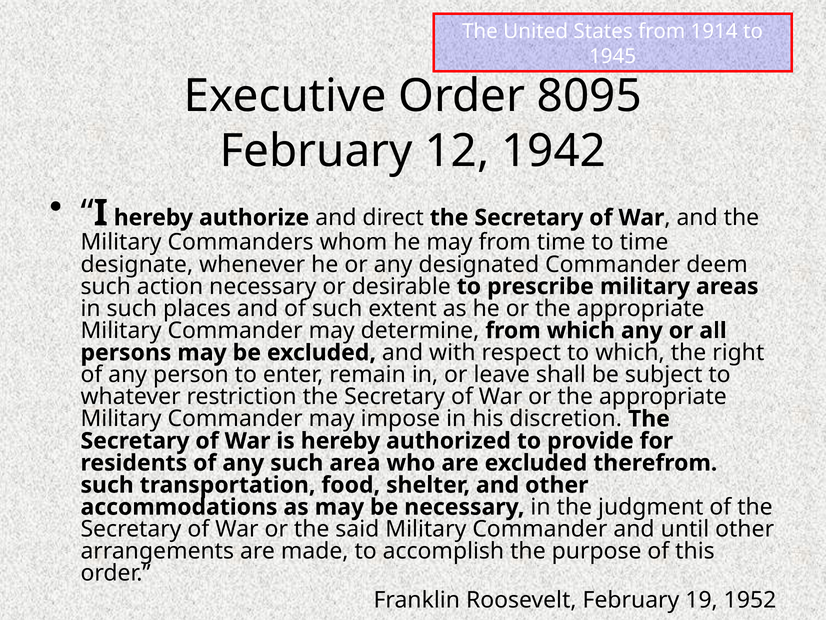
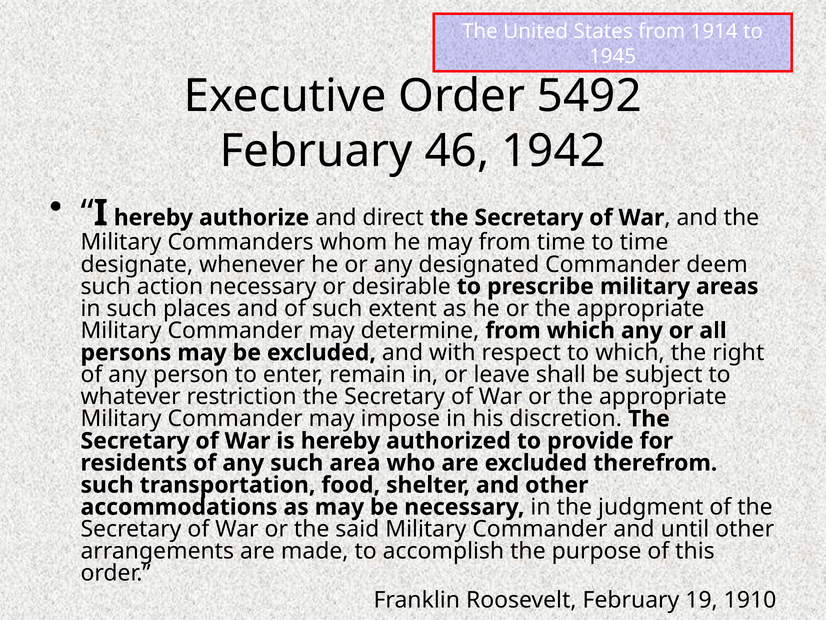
8095: 8095 -> 5492
12: 12 -> 46
1952: 1952 -> 1910
